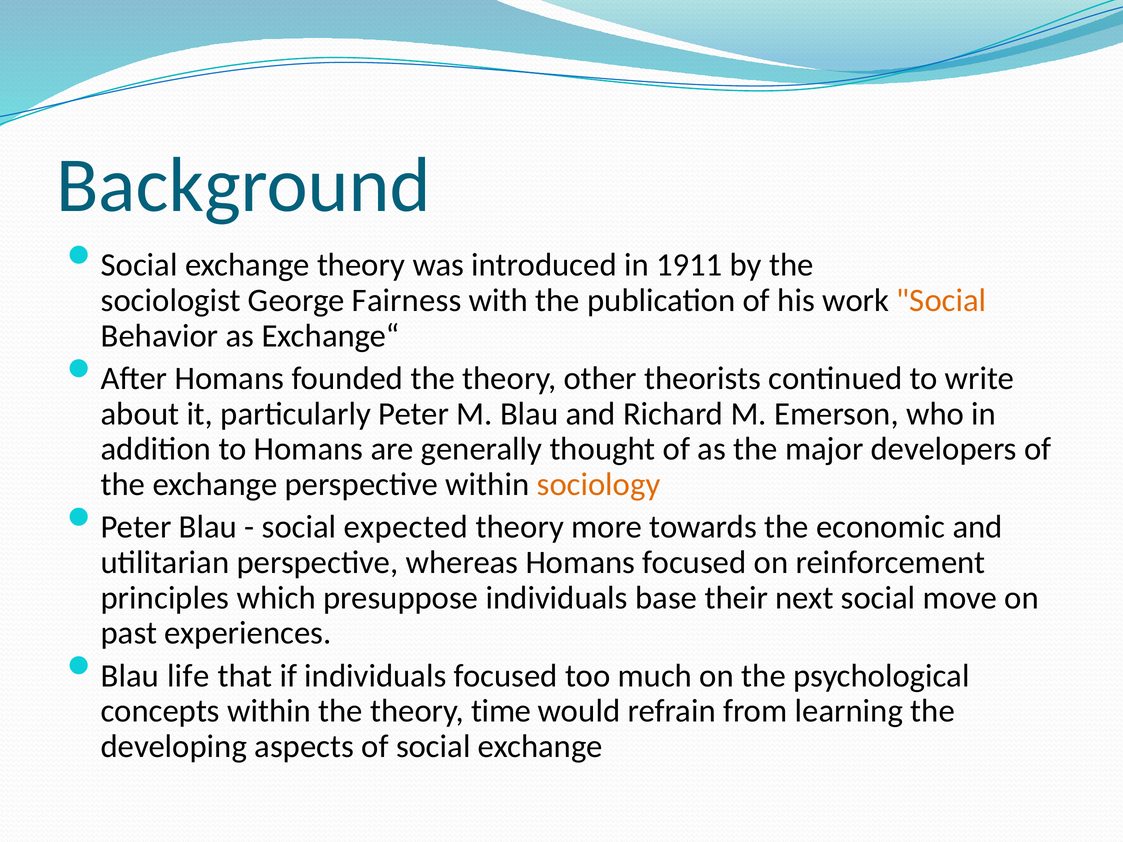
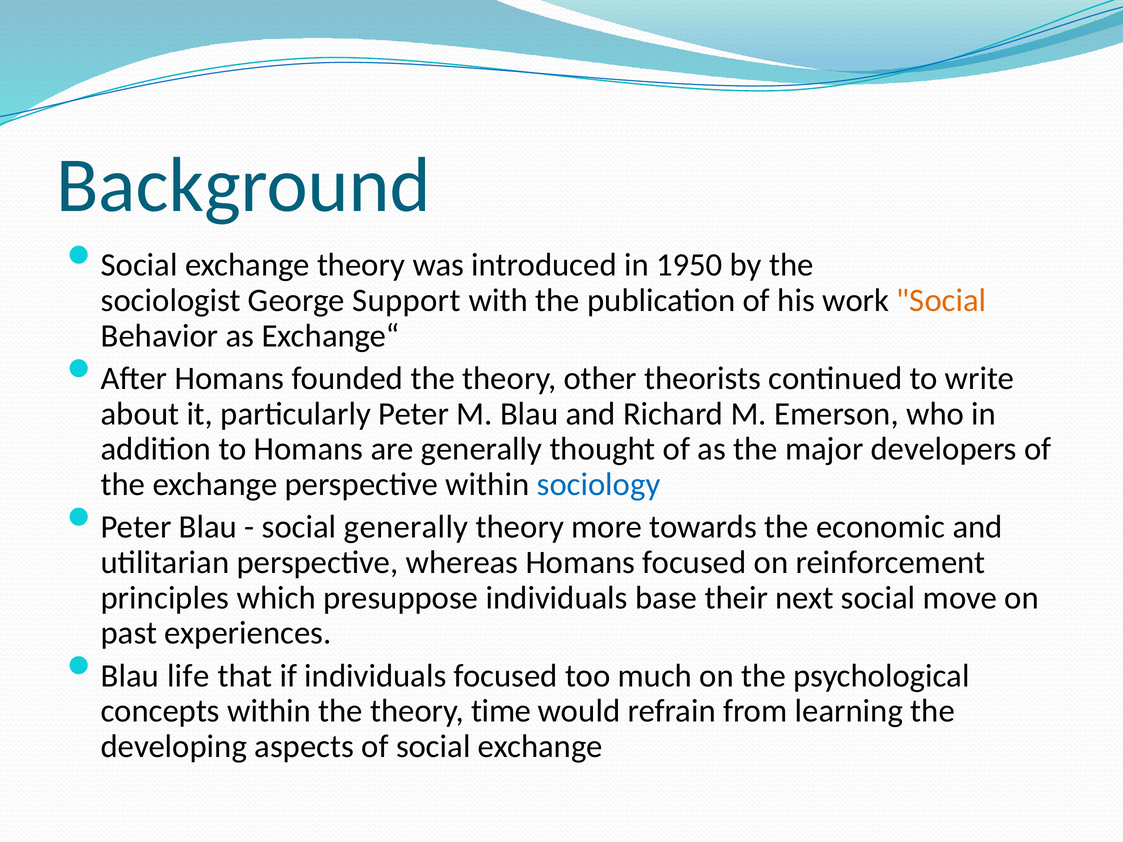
1911: 1911 -> 1950
Fairness: Fairness -> Support
sociology colour: orange -> blue
social expected: expected -> generally
